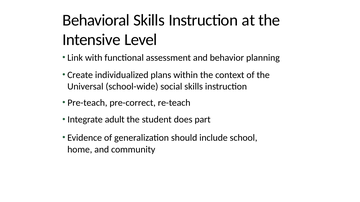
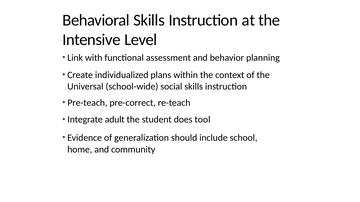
part: part -> tool
